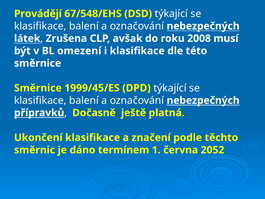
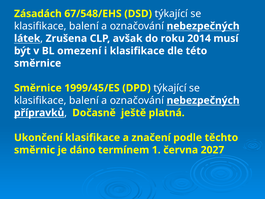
Provádějí: Provádějí -> Zásadách
2008: 2008 -> 2014
2052: 2052 -> 2027
